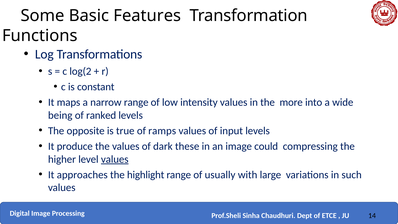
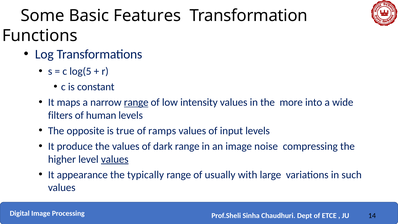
log(2: log(2 -> log(5
range at (136, 102) underline: none -> present
being: being -> filters
ranked: ranked -> human
dark these: these -> range
could: could -> noise
approaches: approaches -> appearance
highlight: highlight -> typically
